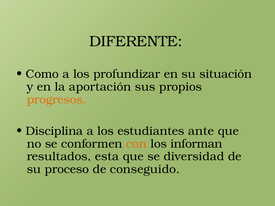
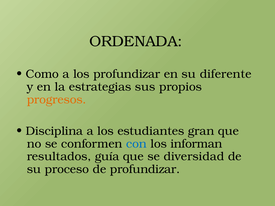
DIFERENTE: DIFERENTE -> ORDENADA
situación: situación -> diferente
aportación: aportación -> estrategias
ante: ante -> gran
con colour: orange -> blue
esta: esta -> guía
de conseguido: conseguido -> profundizar
